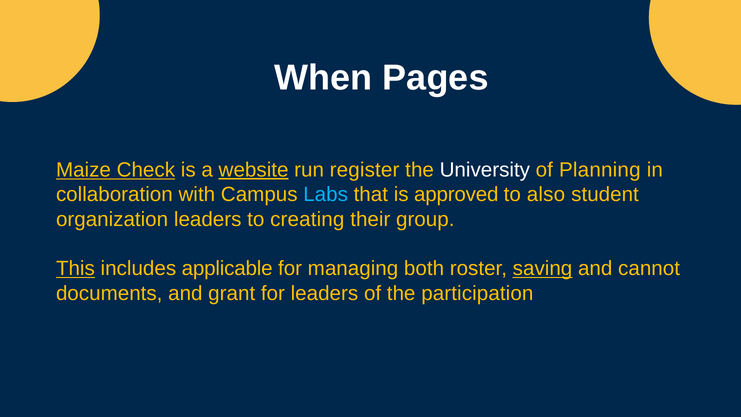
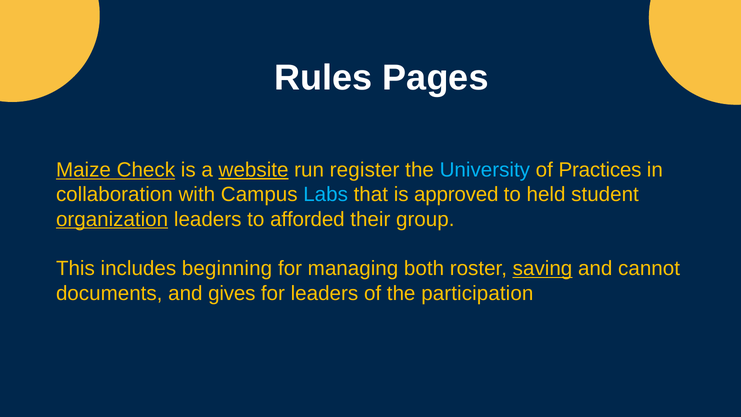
When: When -> Rules
University colour: white -> light blue
Planning: Planning -> Practices
also: also -> held
organization underline: none -> present
creating: creating -> afforded
This underline: present -> none
applicable: applicable -> beginning
grant: grant -> gives
